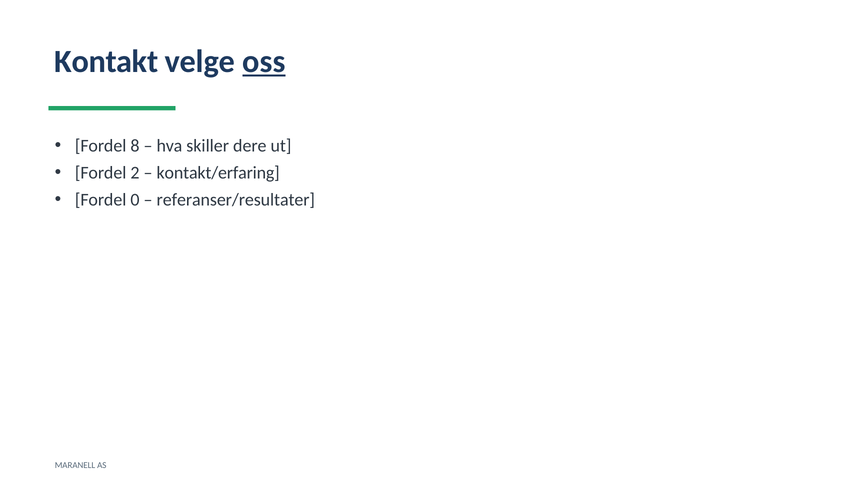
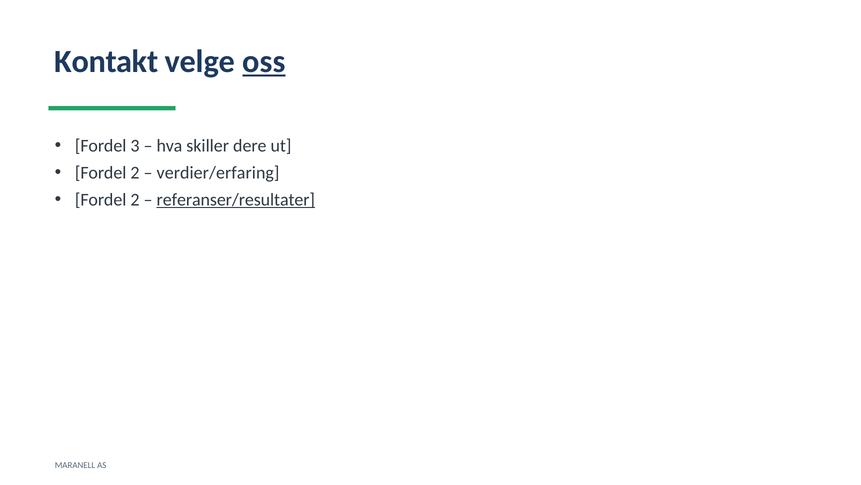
8: 8 -> 3
kontakt/erfaring: kontakt/erfaring -> verdier/erfaring
0 at (135, 200): 0 -> 2
referanser/resultater underline: none -> present
